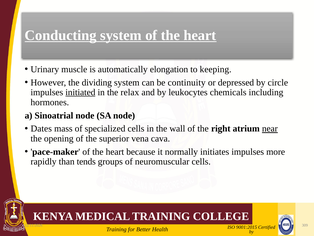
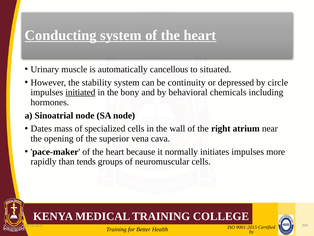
elongation: elongation -> cancellous
keeping: keeping -> situated
dividing: dividing -> stability
relax: relax -> bony
leukocytes: leukocytes -> behavioral
near underline: present -> none
